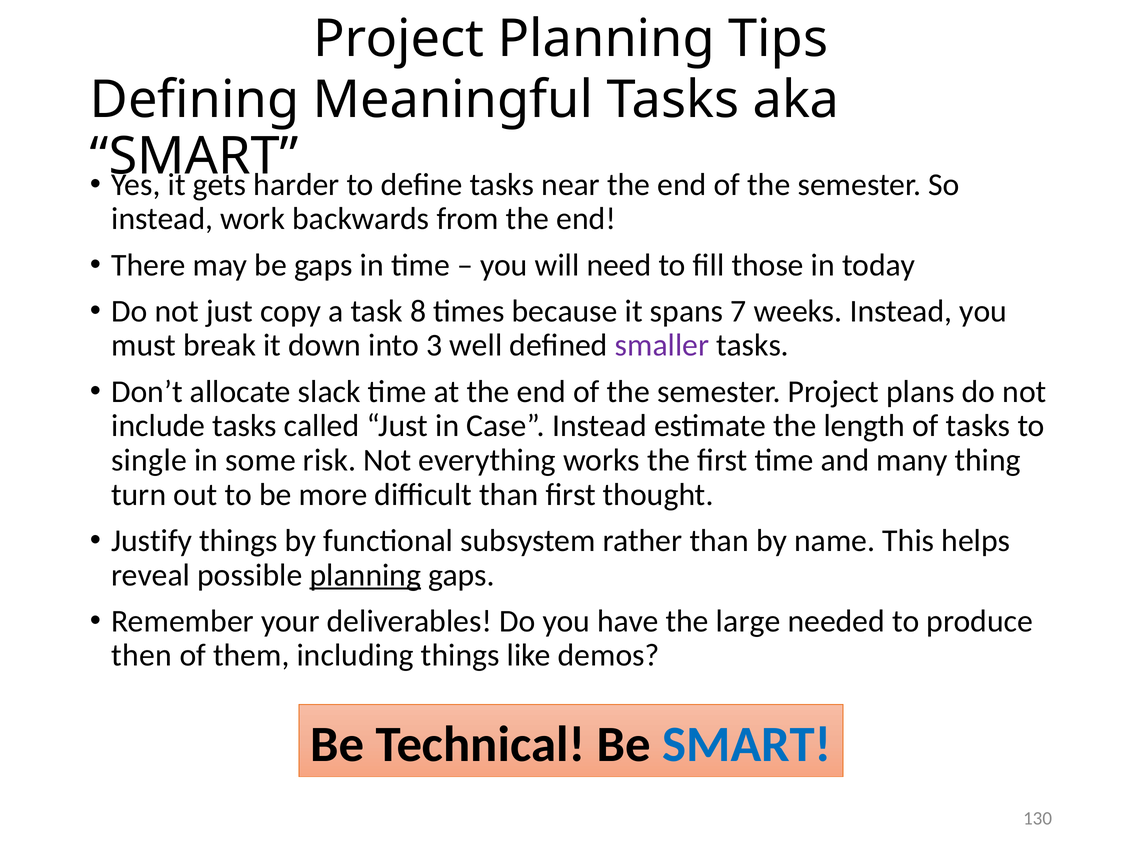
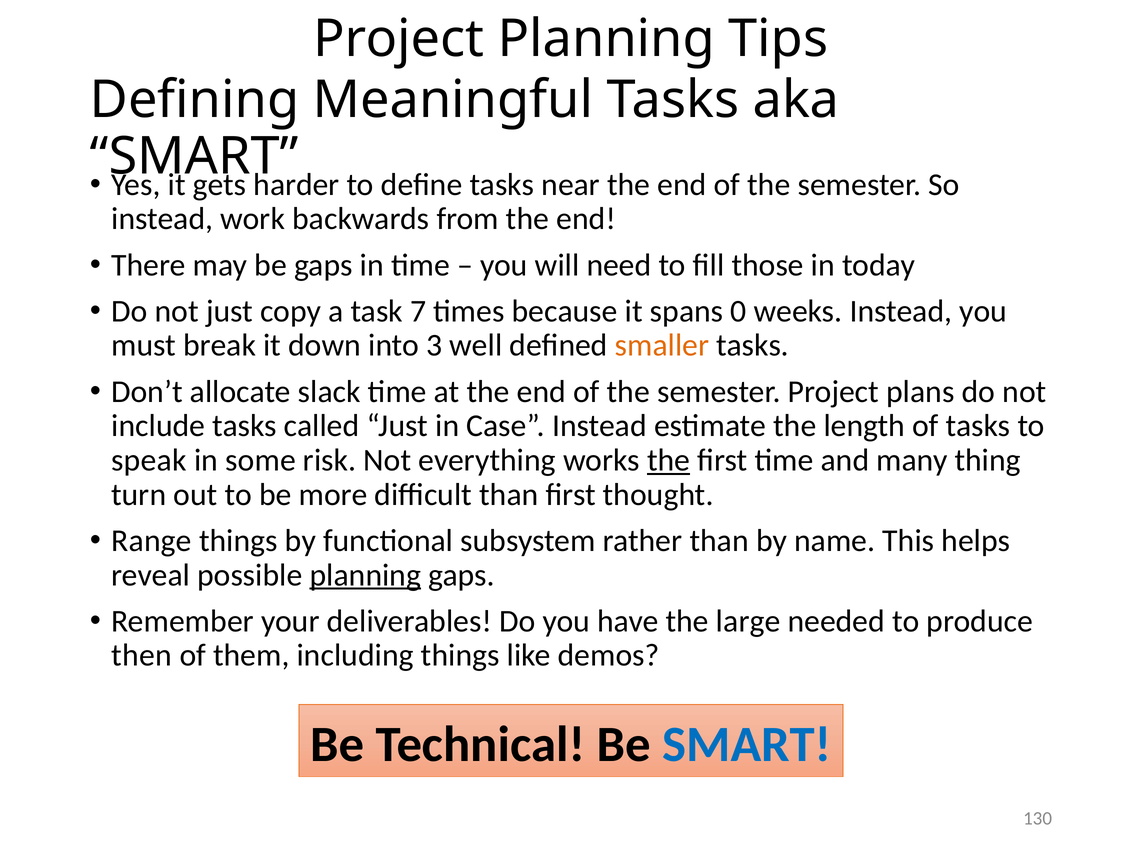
8: 8 -> 7
7: 7 -> 0
smaller colour: purple -> orange
single: single -> speak
the at (669, 460) underline: none -> present
Justify: Justify -> Range
